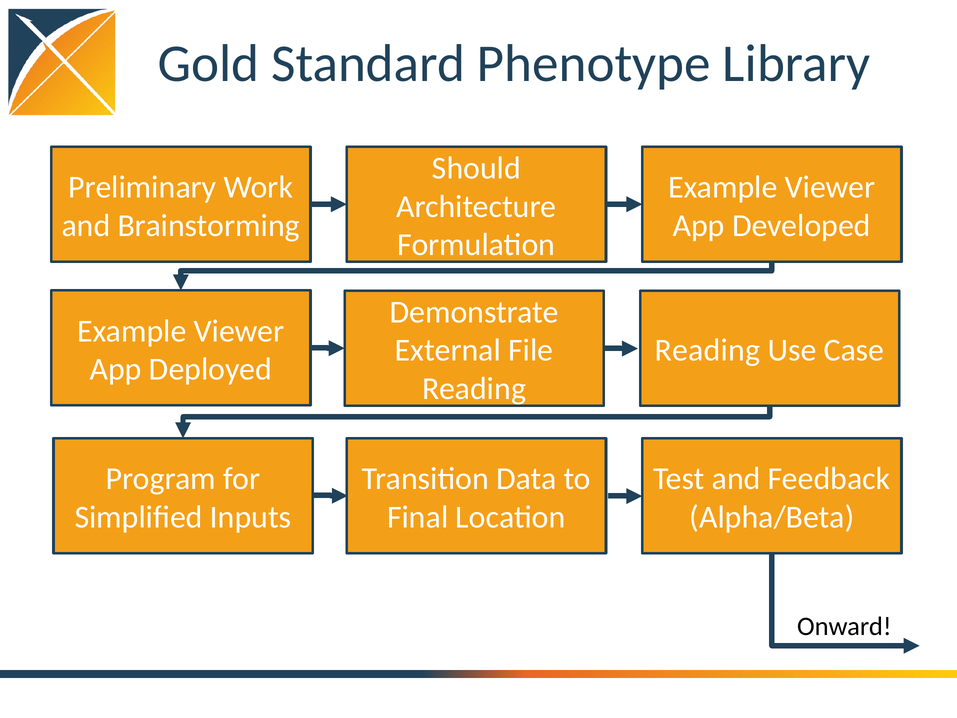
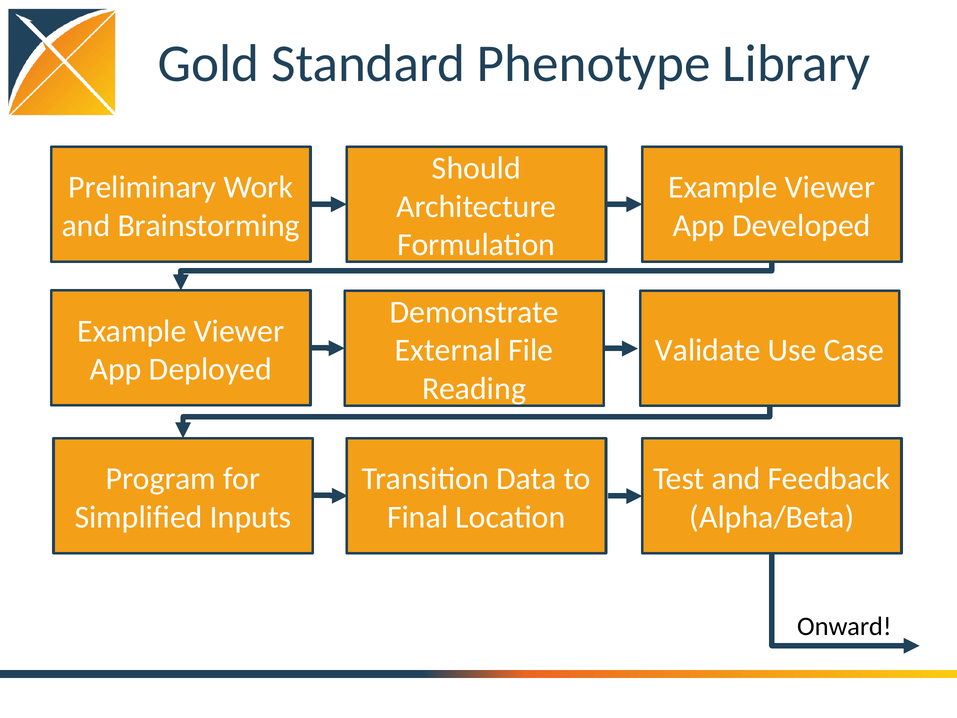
Reading at (708, 350): Reading -> Validate
